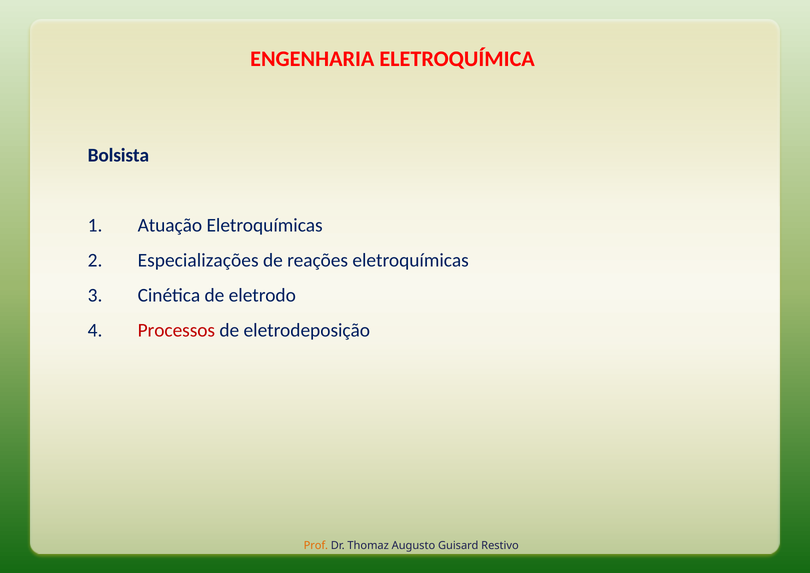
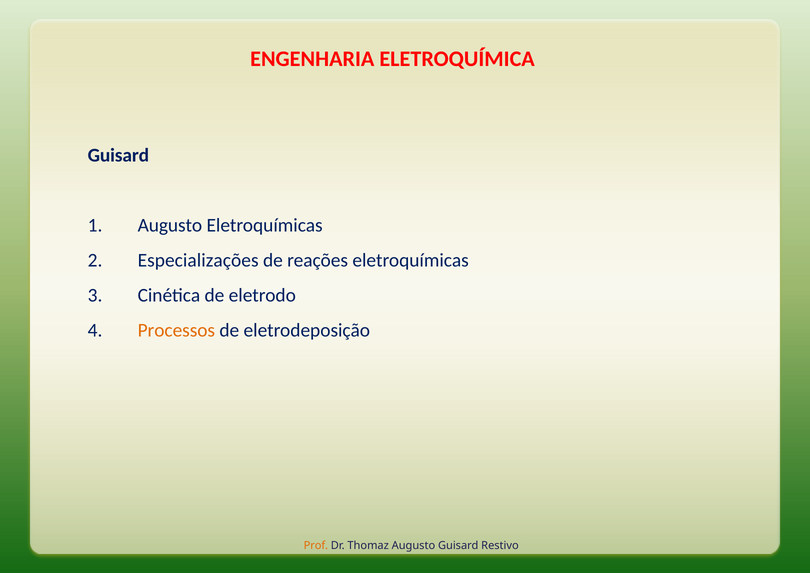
Bolsista at (118, 155): Bolsista -> Guisard
1 Atuação: Atuação -> Augusto
Processos colour: red -> orange
